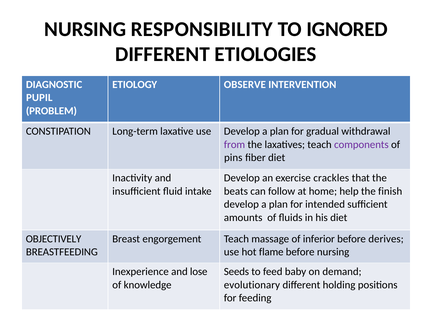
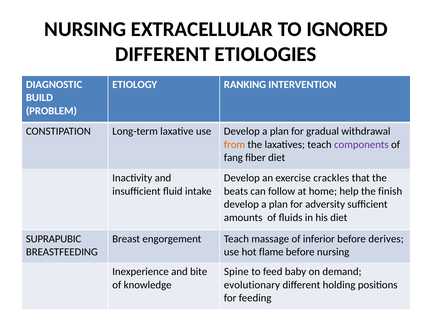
RESPONSIBILITY: RESPONSIBILITY -> EXTRACELLULAR
OBSERVE: OBSERVE -> RANKING
PUPIL: PUPIL -> BUILD
from colour: purple -> orange
pins: pins -> fang
intended: intended -> adversity
OBJECTIVELY: OBJECTIVELY -> SUPRAPUBIC
lose: lose -> bite
Seeds: Seeds -> Spine
